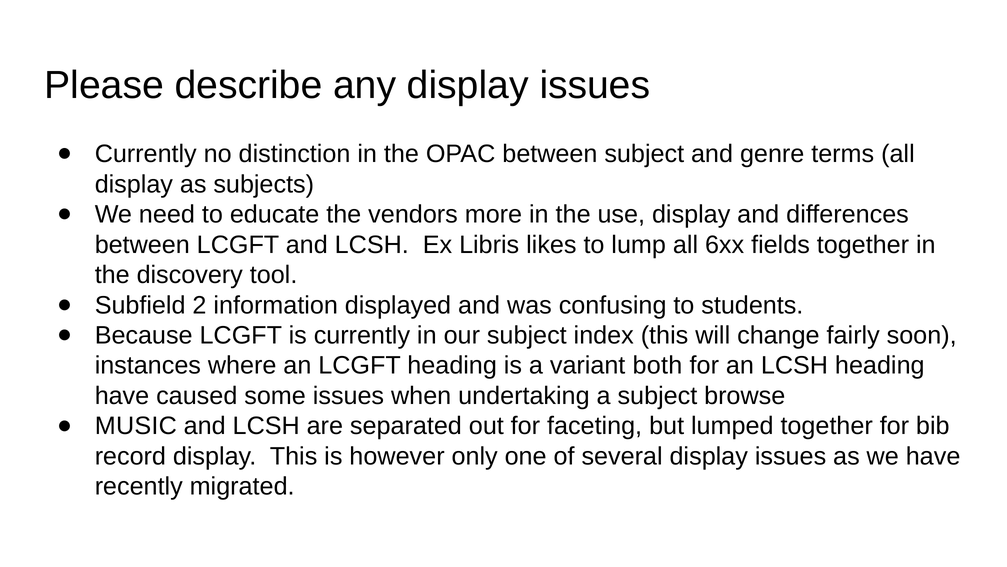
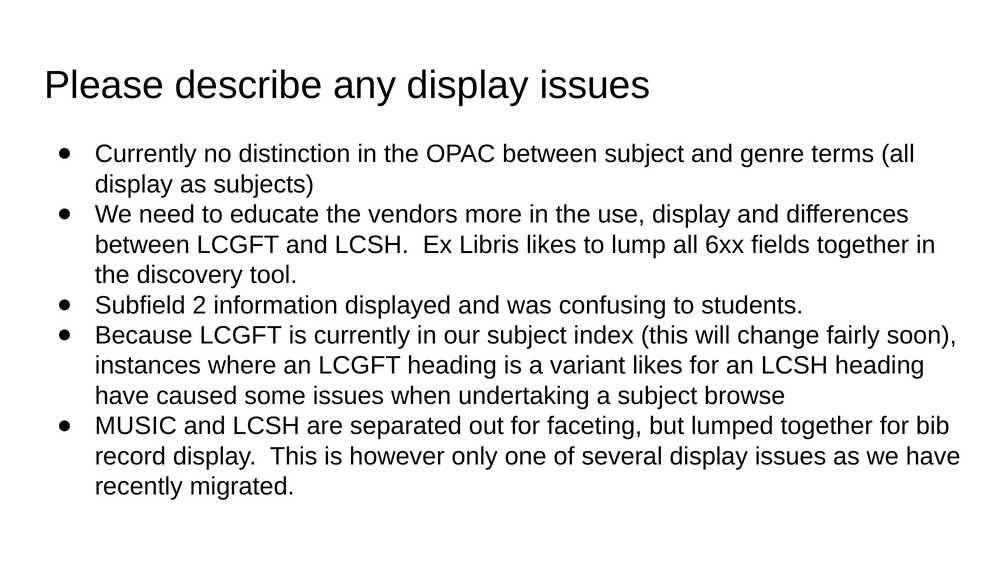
variant both: both -> likes
